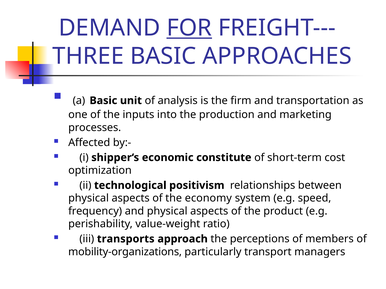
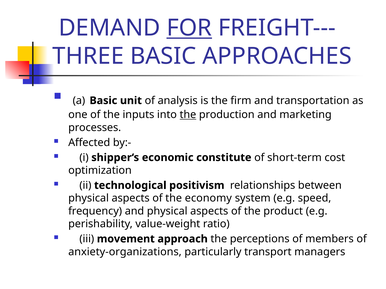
the at (188, 115) underline: none -> present
transports: transports -> movement
mobility‐organizations: mobility‐organizations -> anxiety‐organizations
